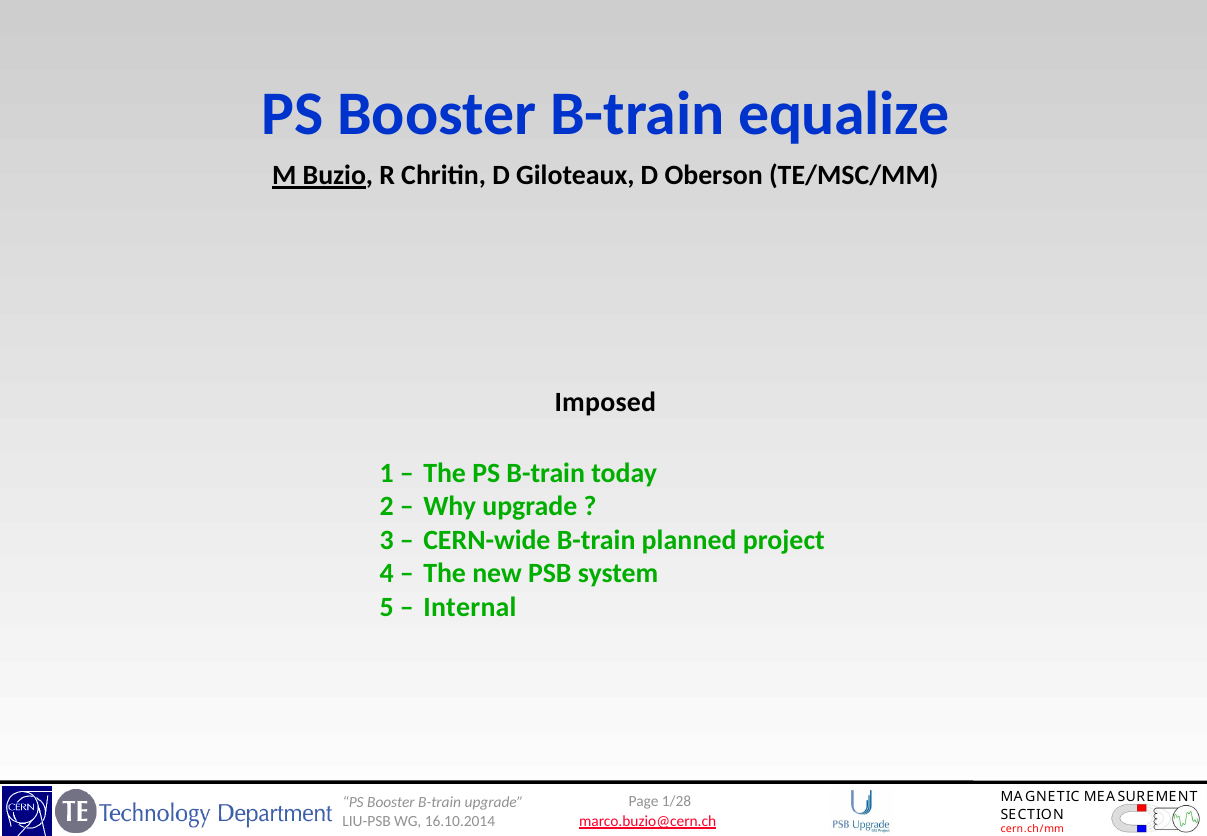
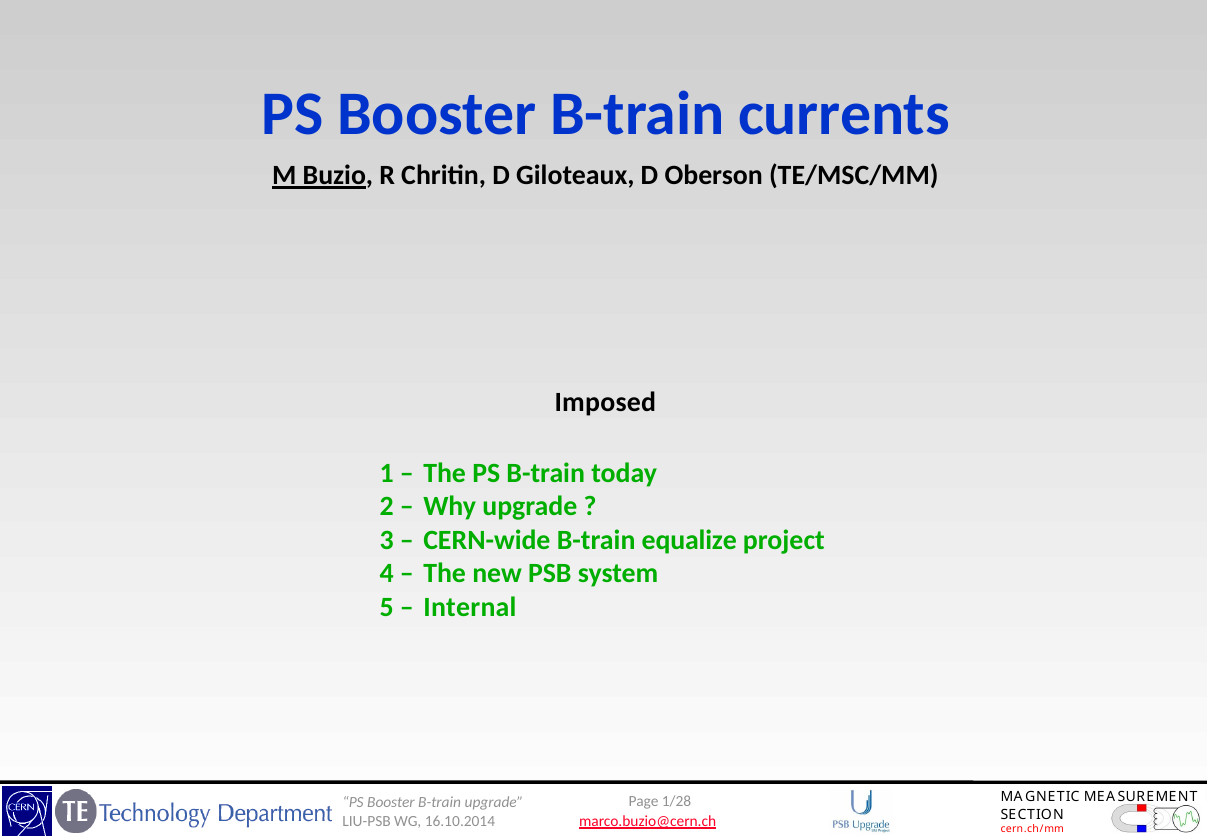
equalize: equalize -> currents
planned: planned -> equalize
